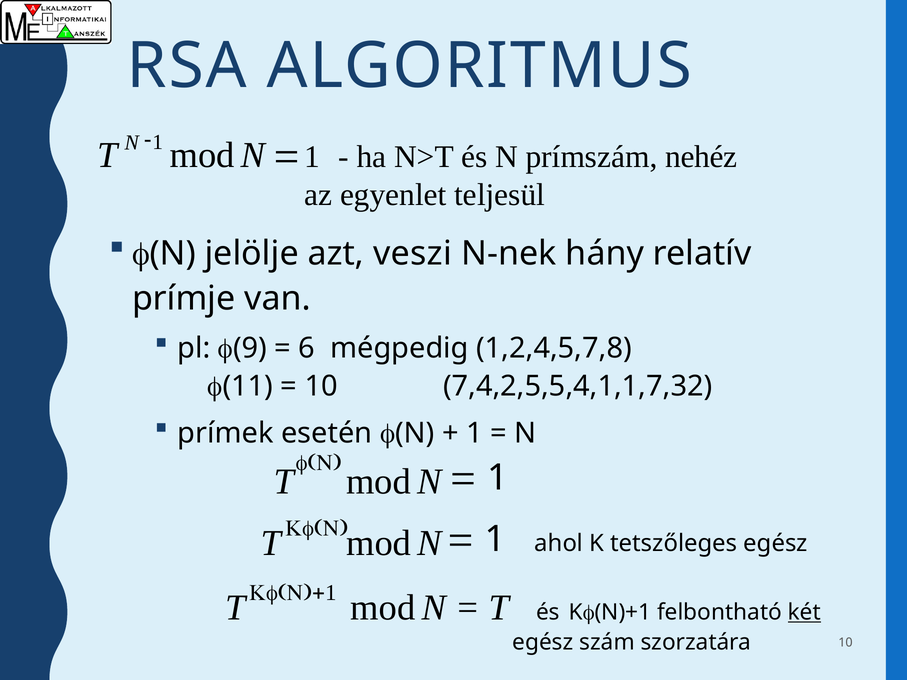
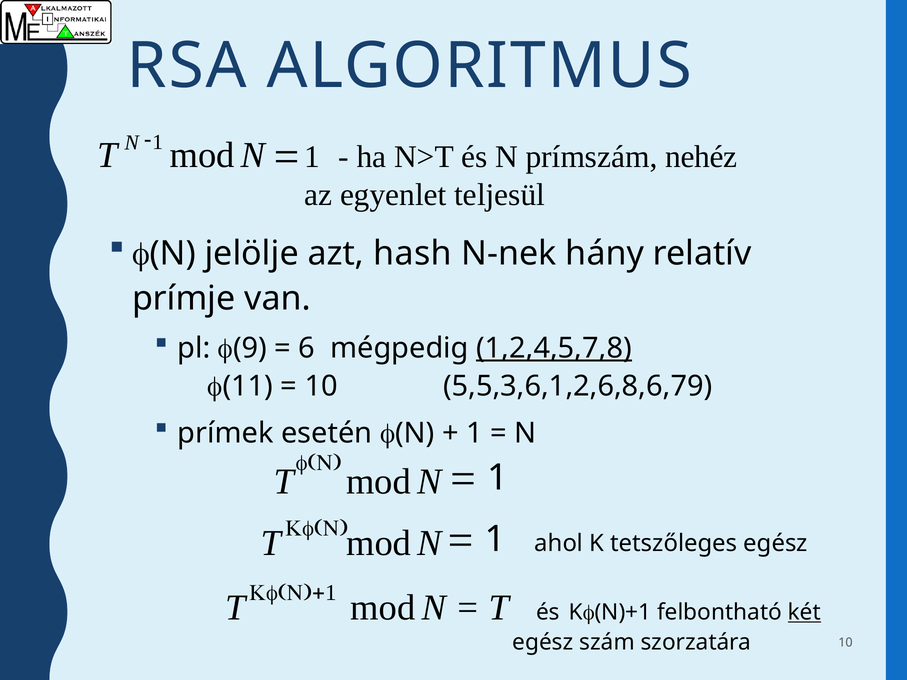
veszi: veszi -> hash
1,2,4,5,7,8 underline: none -> present
7,4,2,5,5,4,1,1,7,32: 7,4,2,5,5,4,1,1,7,32 -> 5,5,3,6,1,2,6,8,6,79
